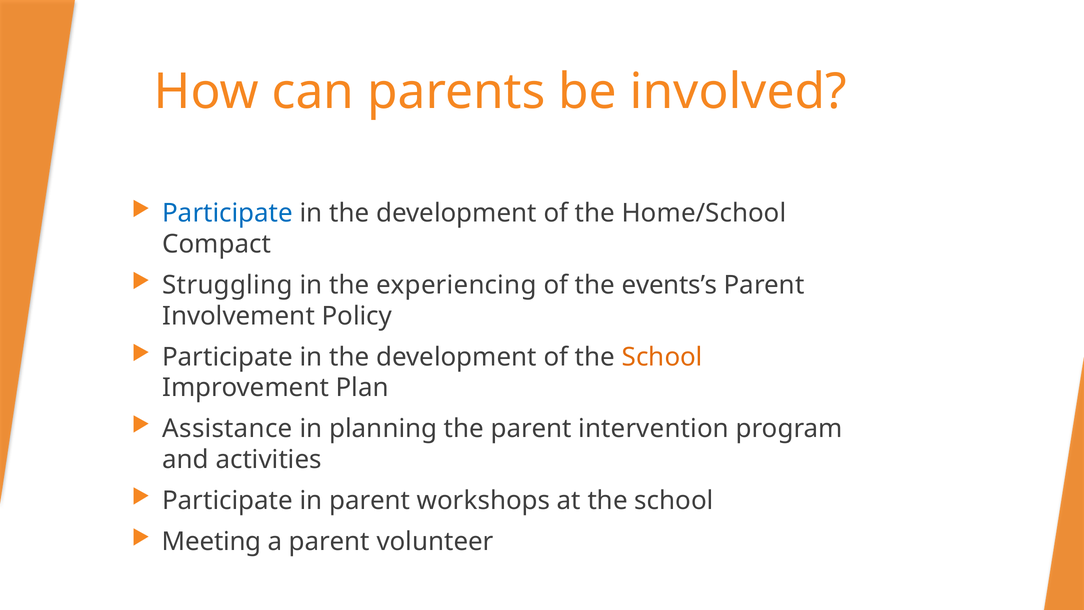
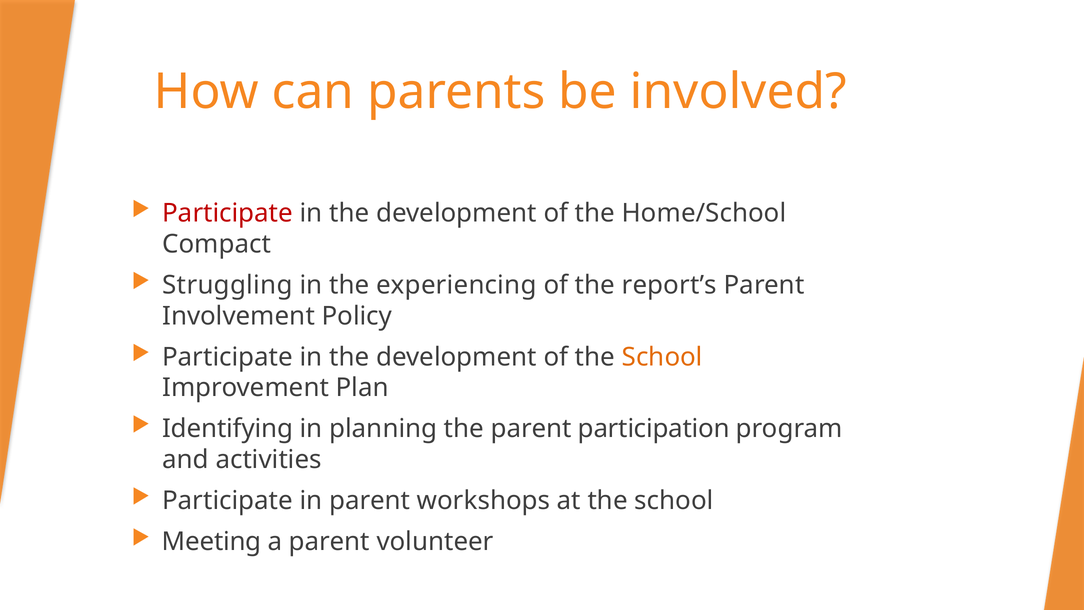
Participate at (228, 213) colour: blue -> red
events’s: events’s -> report’s
Assistance: Assistance -> Identifying
intervention: intervention -> participation
